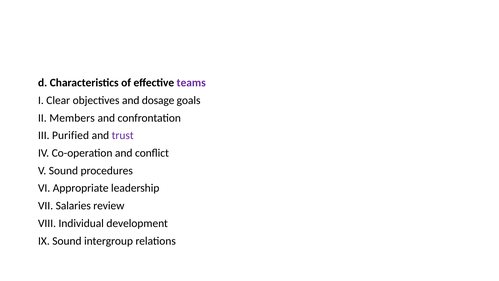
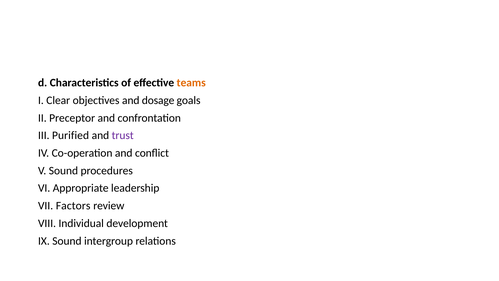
teams colour: purple -> orange
Members: Members -> Preceptor
Salaries: Salaries -> Factors
